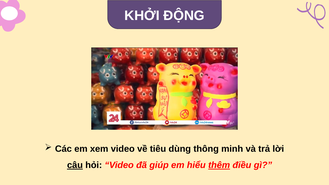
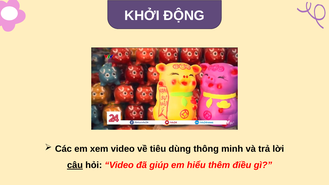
thêm underline: present -> none
